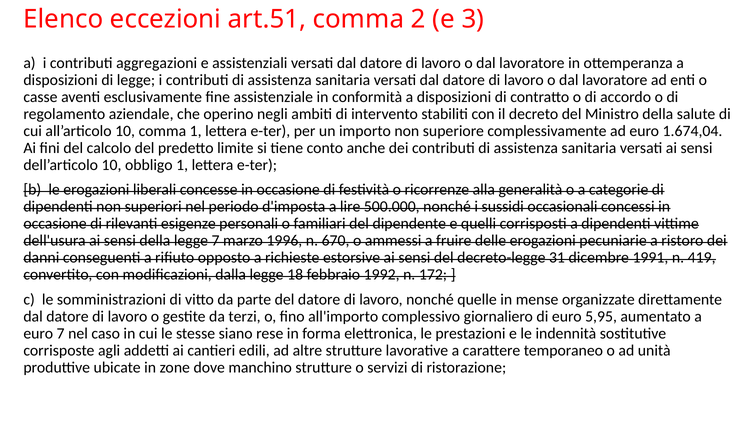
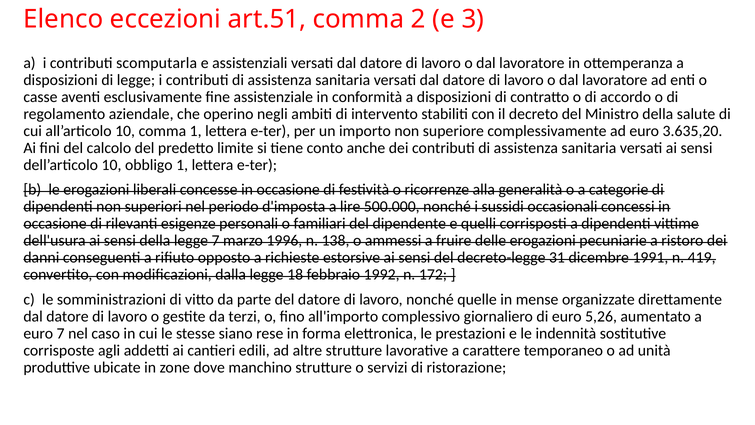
aggregazioni: aggregazioni -> scomputarla
1.674,04: 1.674,04 -> 3.635,20
670: 670 -> 138
5,95: 5,95 -> 5,26
